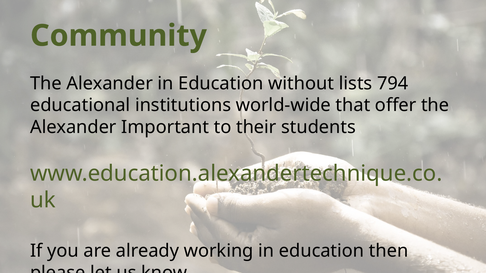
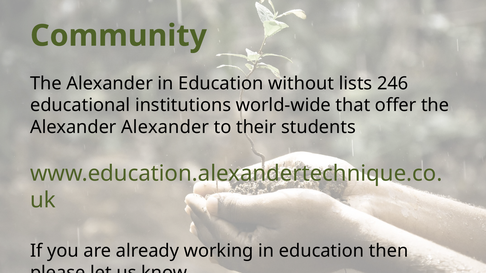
794: 794 -> 246
Alexander Important: Important -> Alexander
